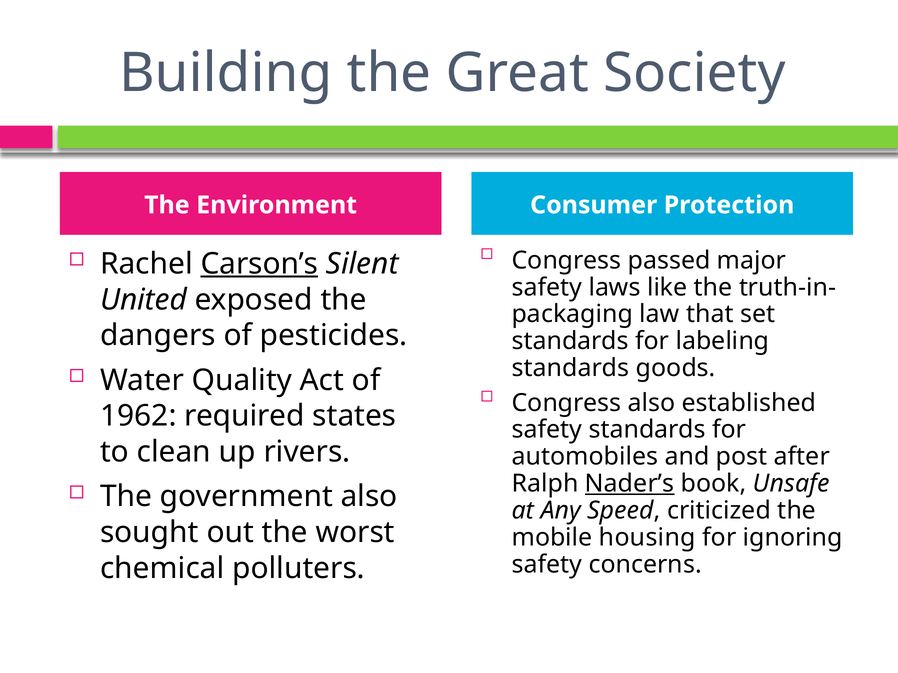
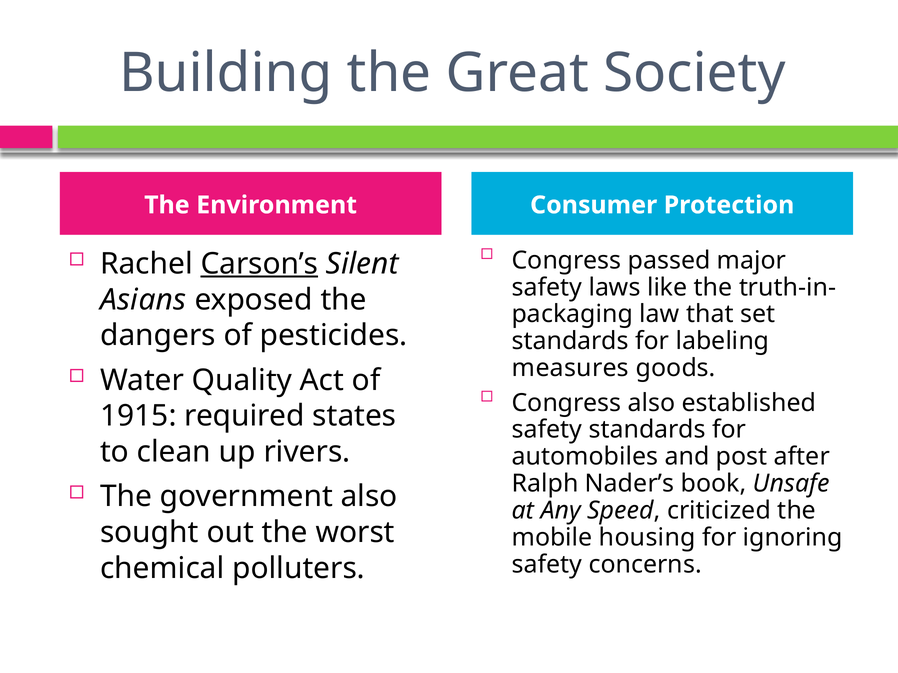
United: United -> Asians
standards at (571, 368): standards -> measures
1962: 1962 -> 1915
Nader’s underline: present -> none
